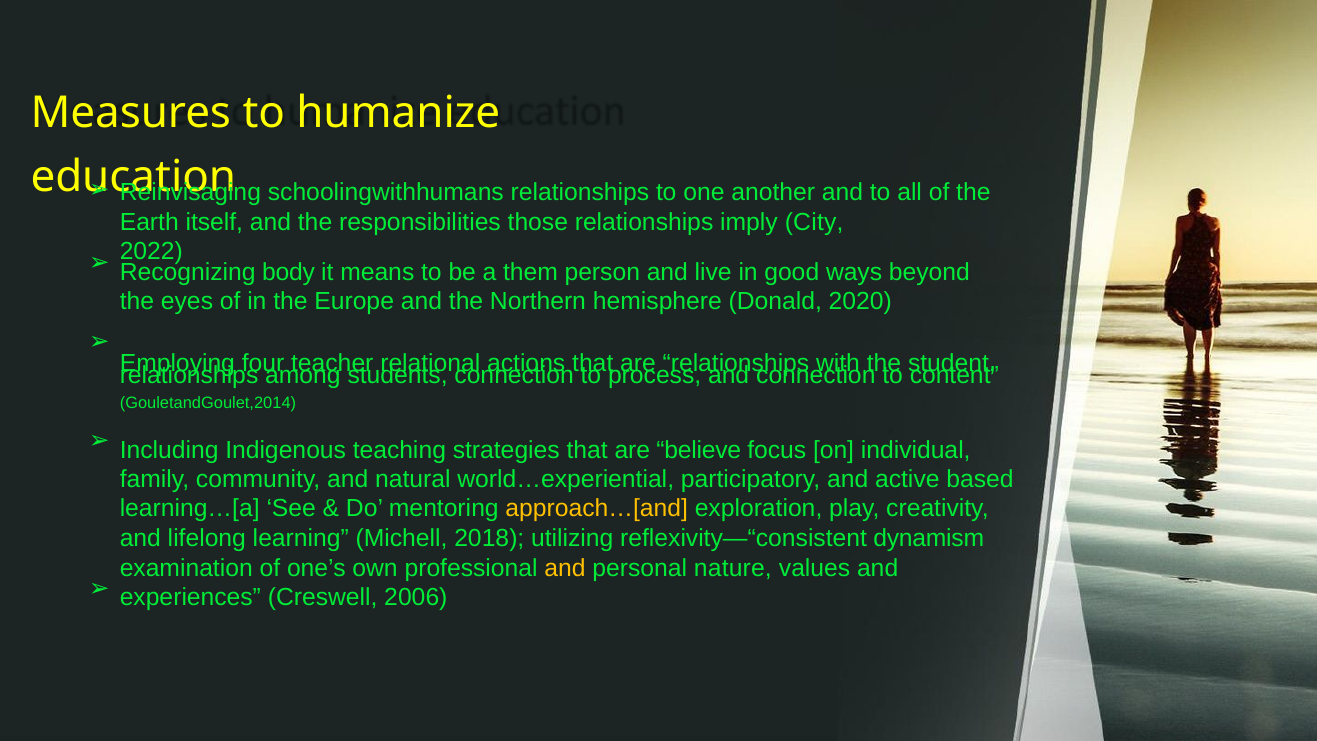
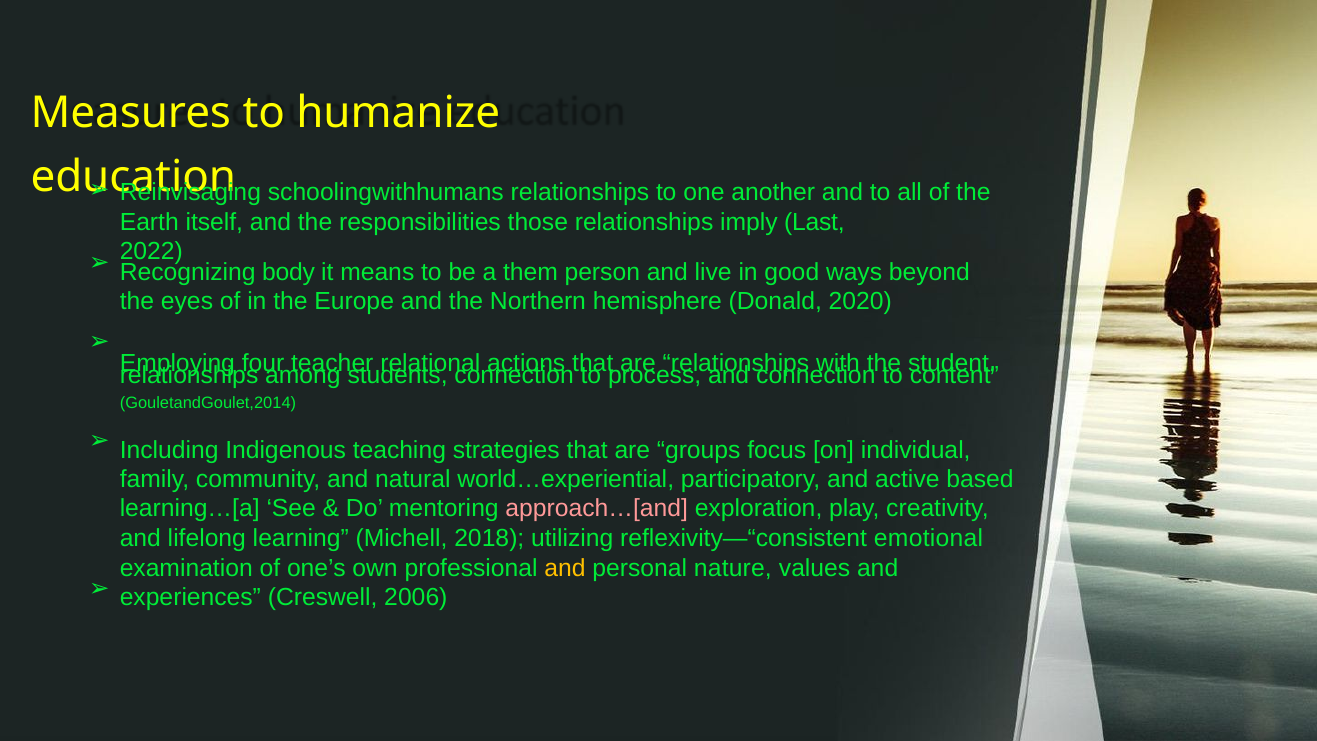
City: City -> Last
believe: believe -> groups
approach…[and colour: yellow -> pink
dynamism: dynamism -> emotional
